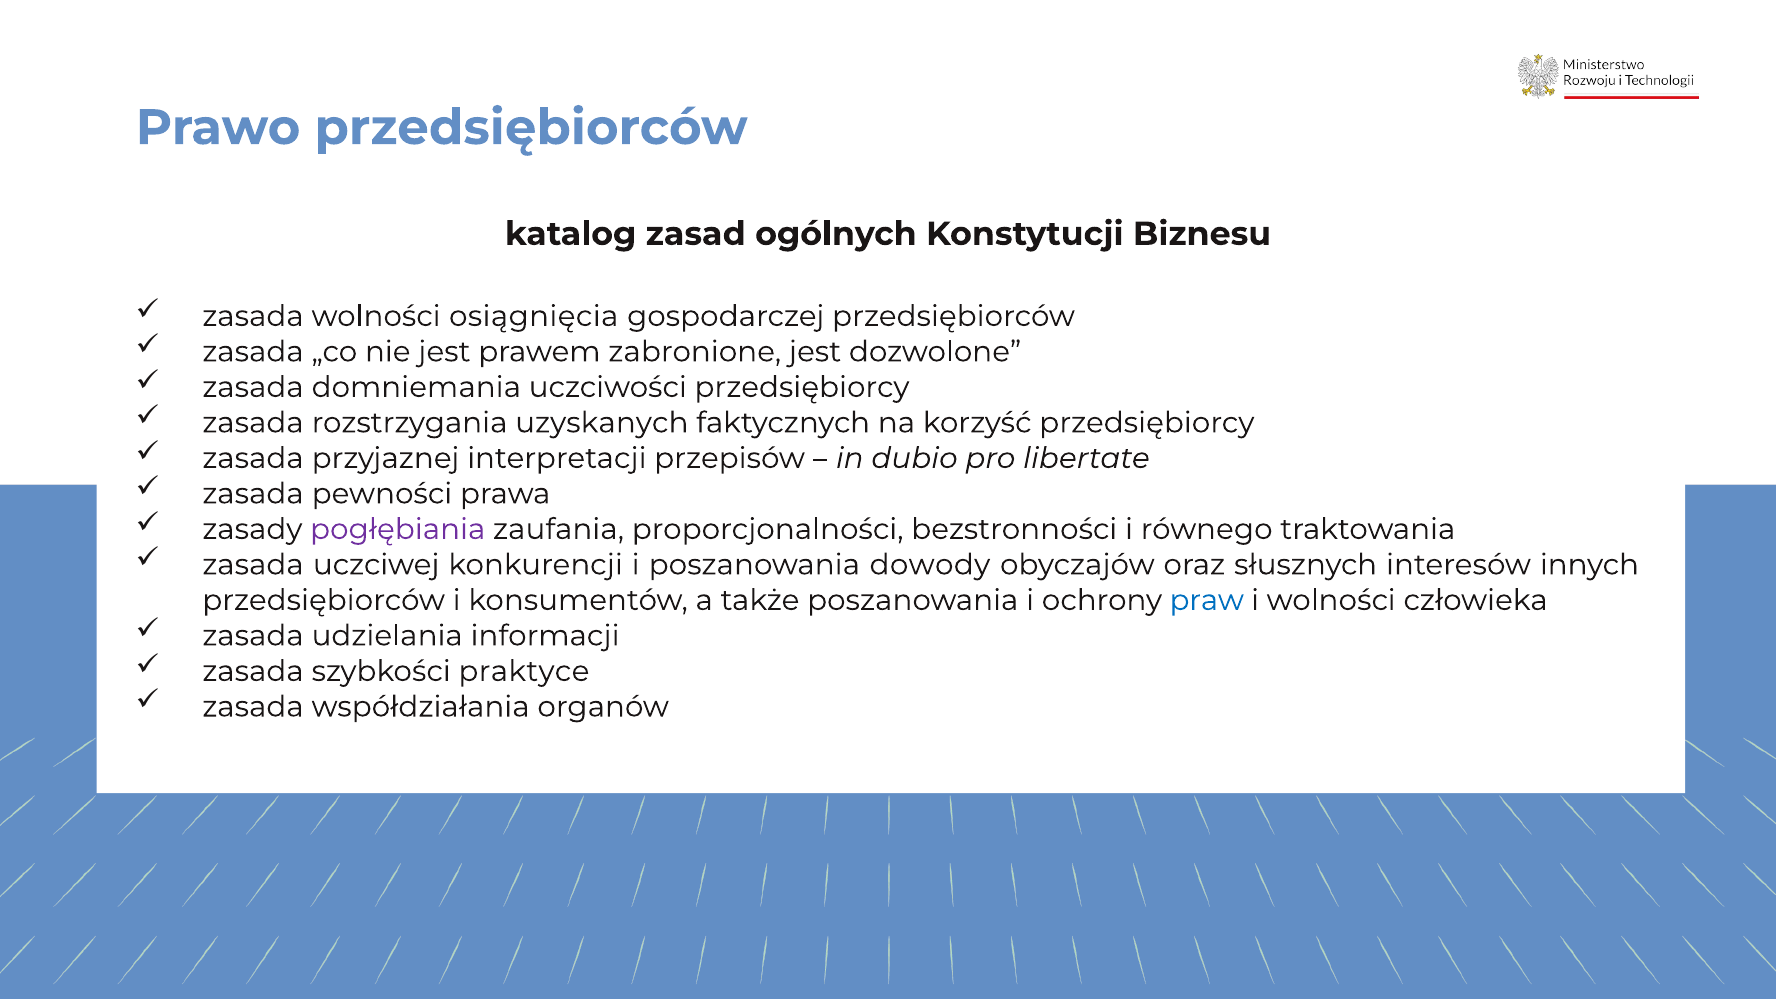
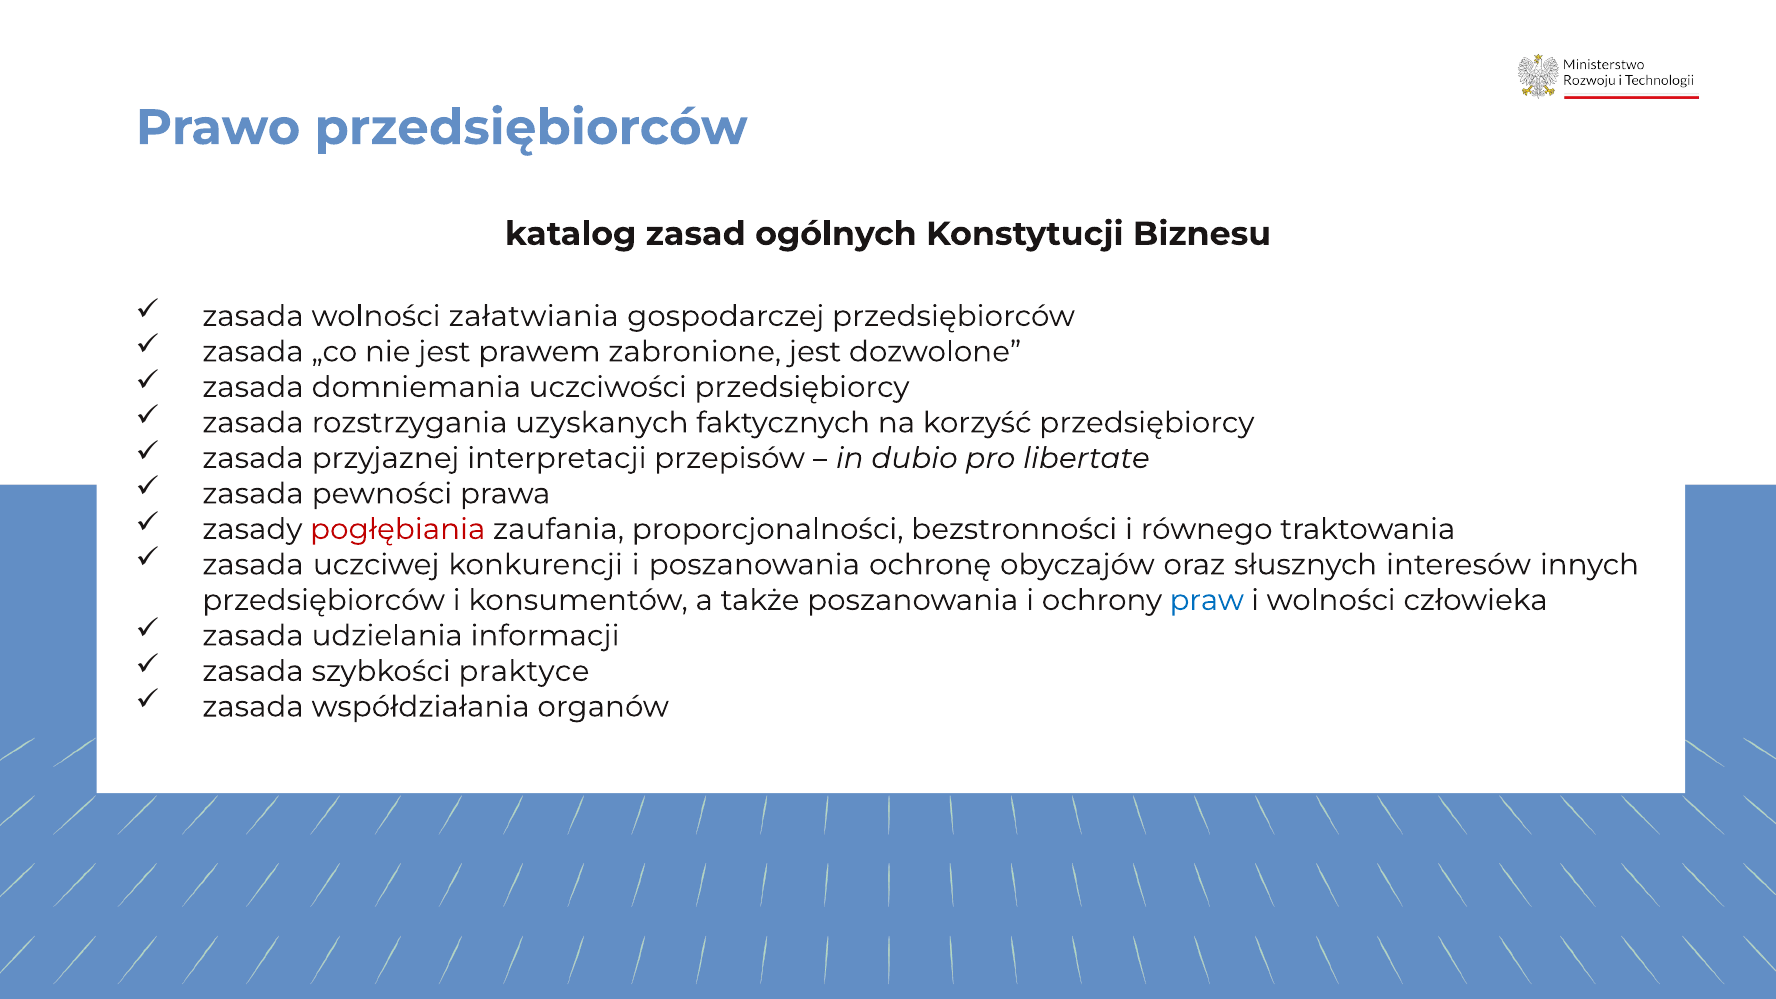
osiągnięcia: osiągnięcia -> załatwiania
pogłębiania colour: purple -> red
dowody: dowody -> ochronę
